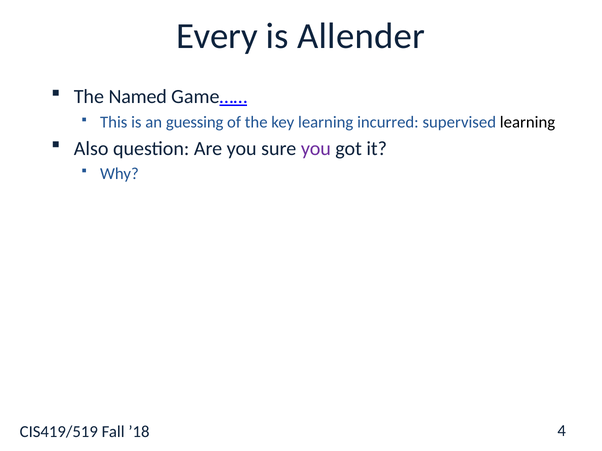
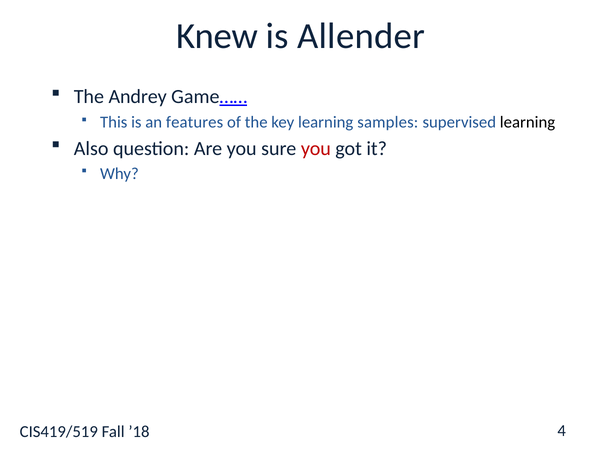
Every: Every -> Knew
Named: Named -> Andrey
guessing: guessing -> features
incurred: incurred -> samples
you at (316, 149) colour: purple -> red
